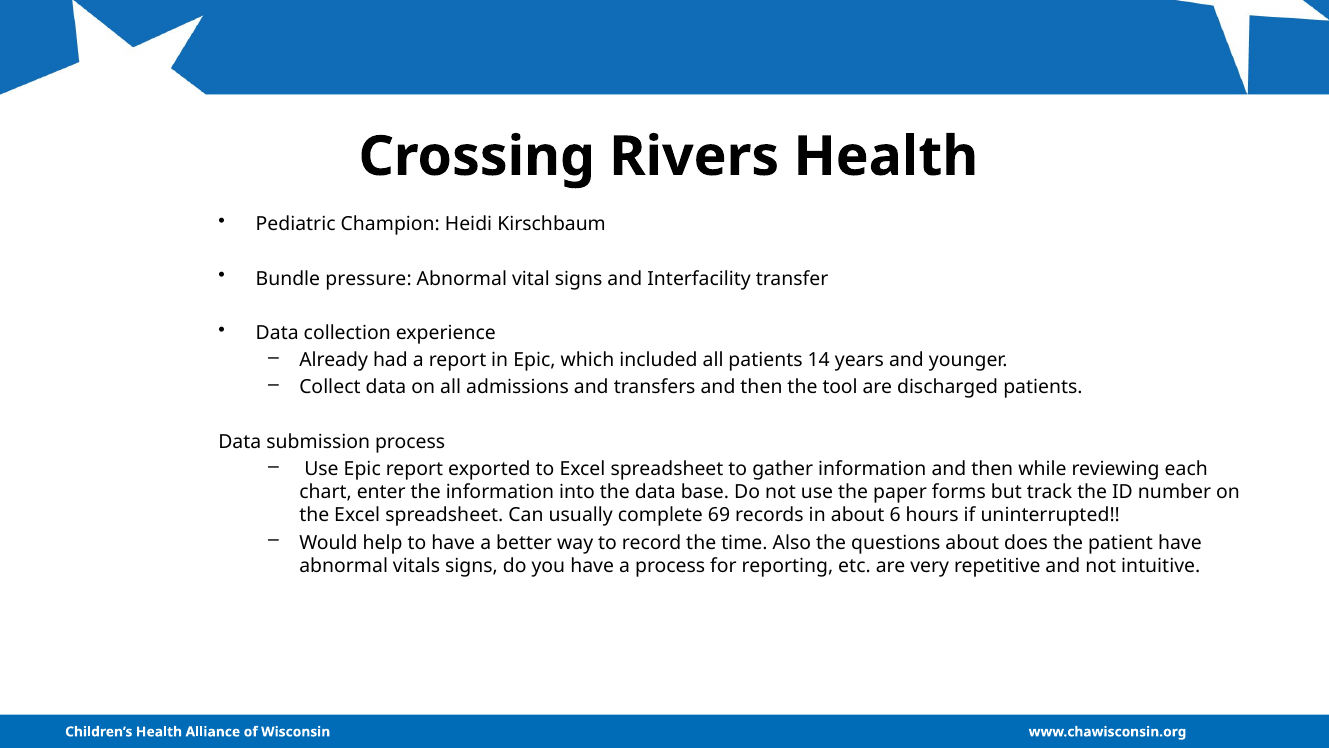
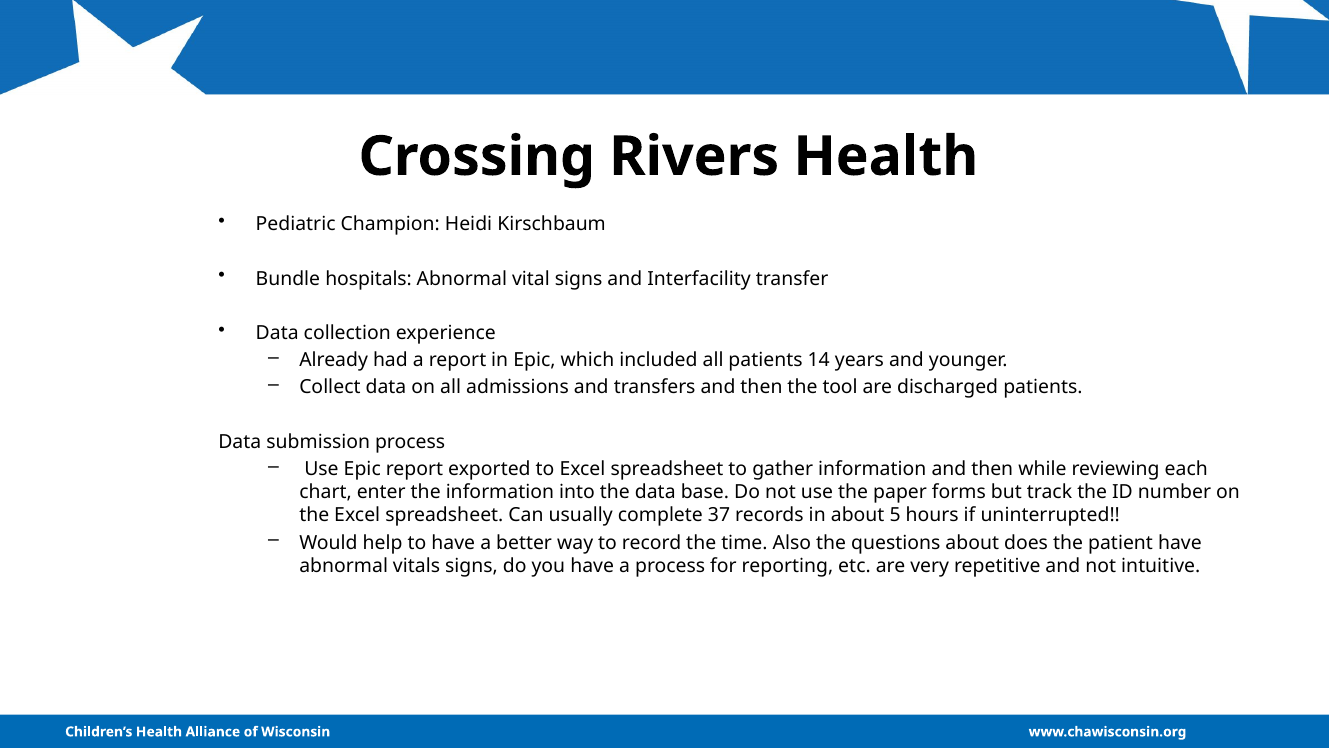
pressure: pressure -> hospitals
69: 69 -> 37
6: 6 -> 5
